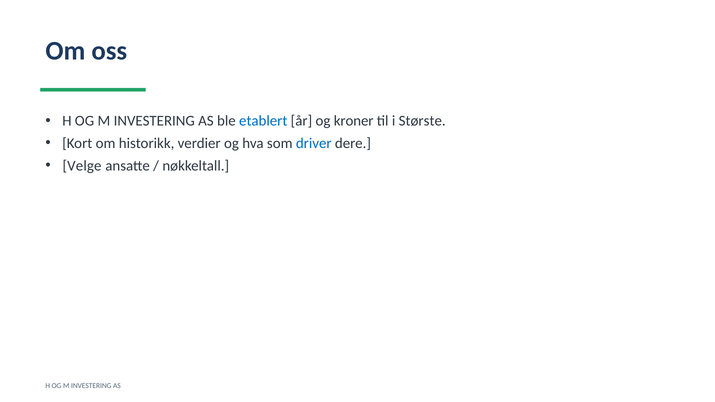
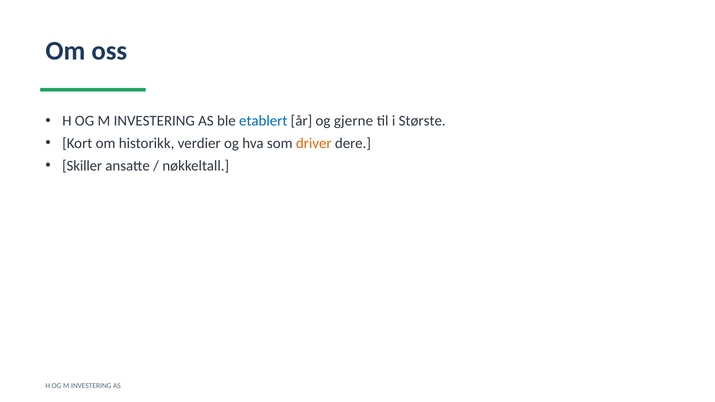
kroner: kroner -> gjerne
driver colour: blue -> orange
Velge: Velge -> Skiller
